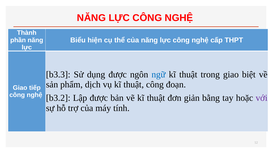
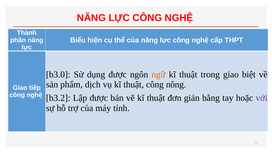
b3.3: b3.3 -> b3.0
ngữ colour: blue -> orange
đoạn: đoạn -> nông
